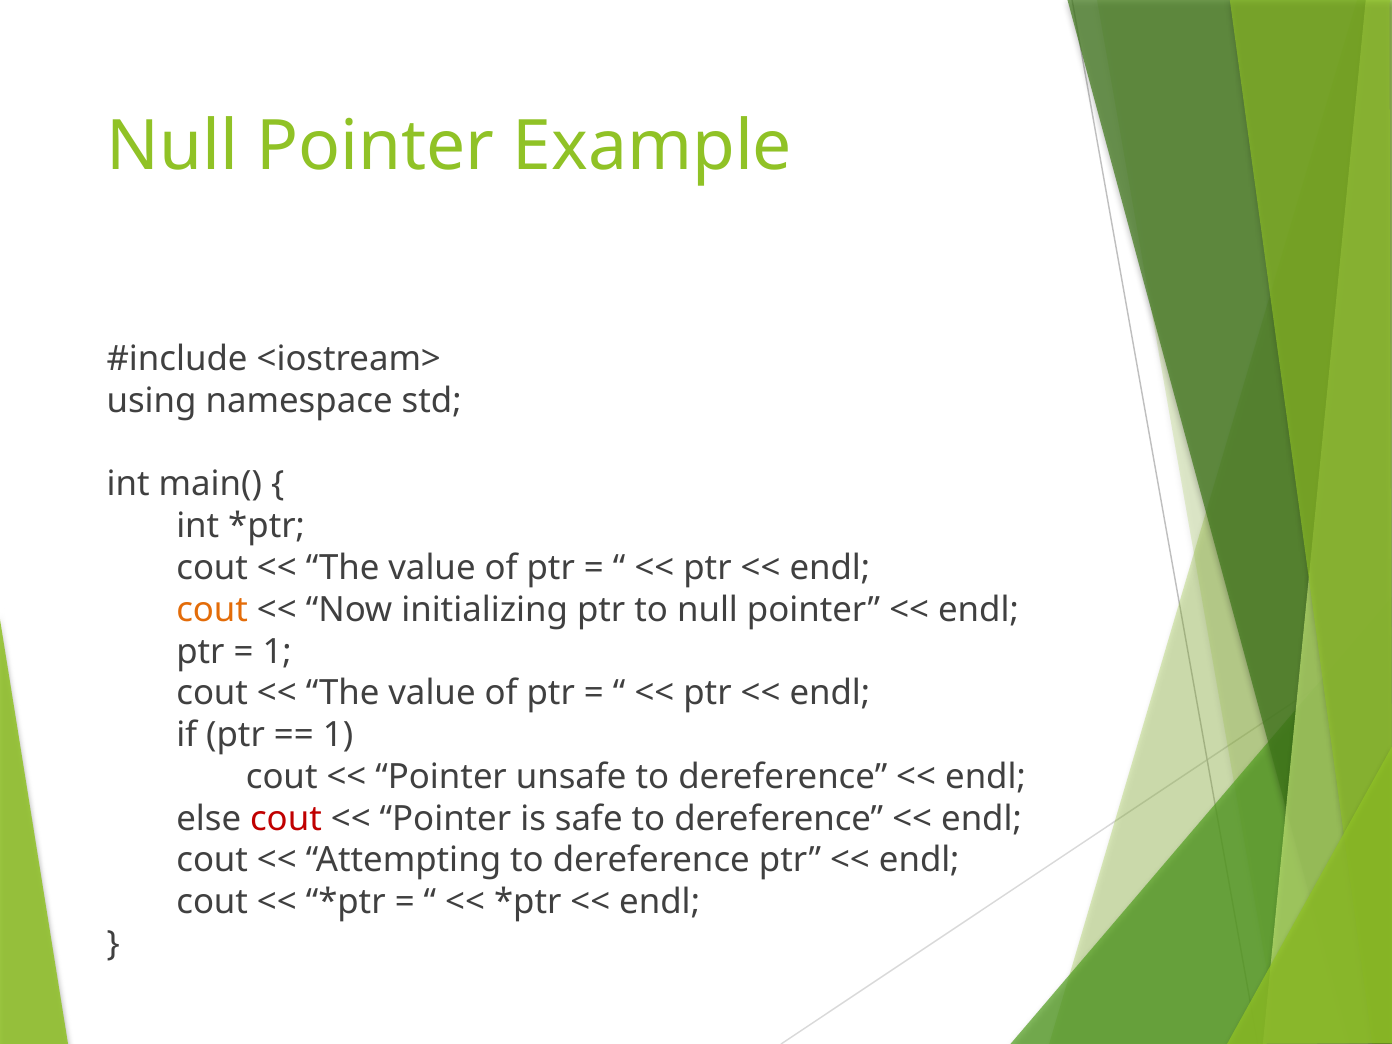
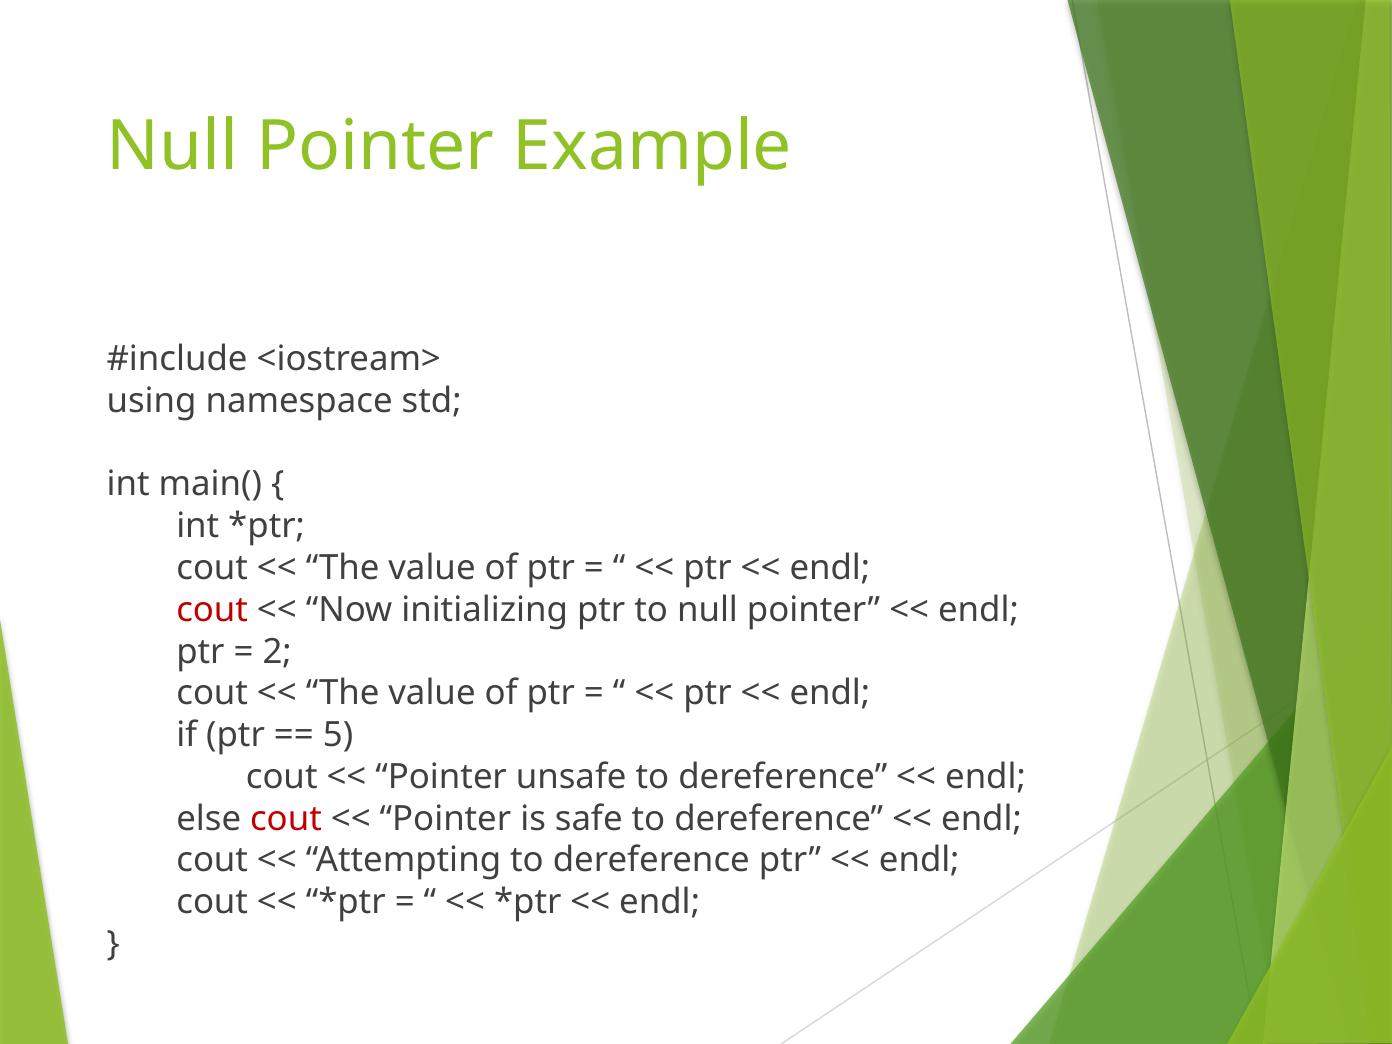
cout at (212, 610) colour: orange -> red
1 at (277, 652): 1 -> 2
1 at (338, 735): 1 -> 5
